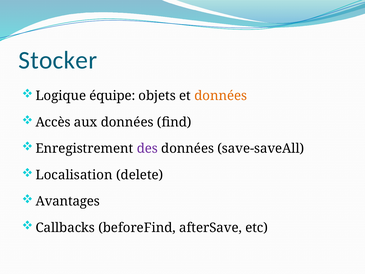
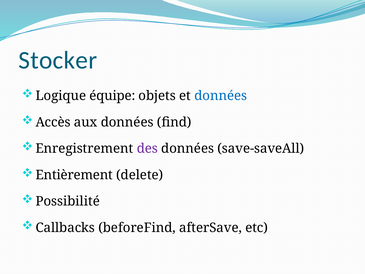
données at (221, 96) colour: orange -> blue
Localisation: Localisation -> Entièrement
Avantages: Avantages -> Possibilité
